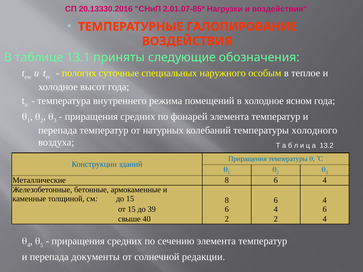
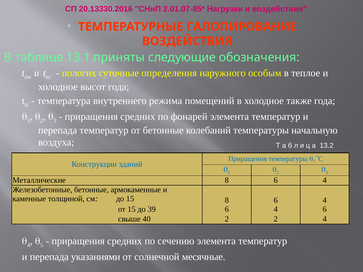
специальных: специальных -> определения
ясном: ясном -> также
от натурных: натурных -> бетонные
холодного: холодного -> начальную
документы: документы -> указаниями
редакции: редакции -> месячные
